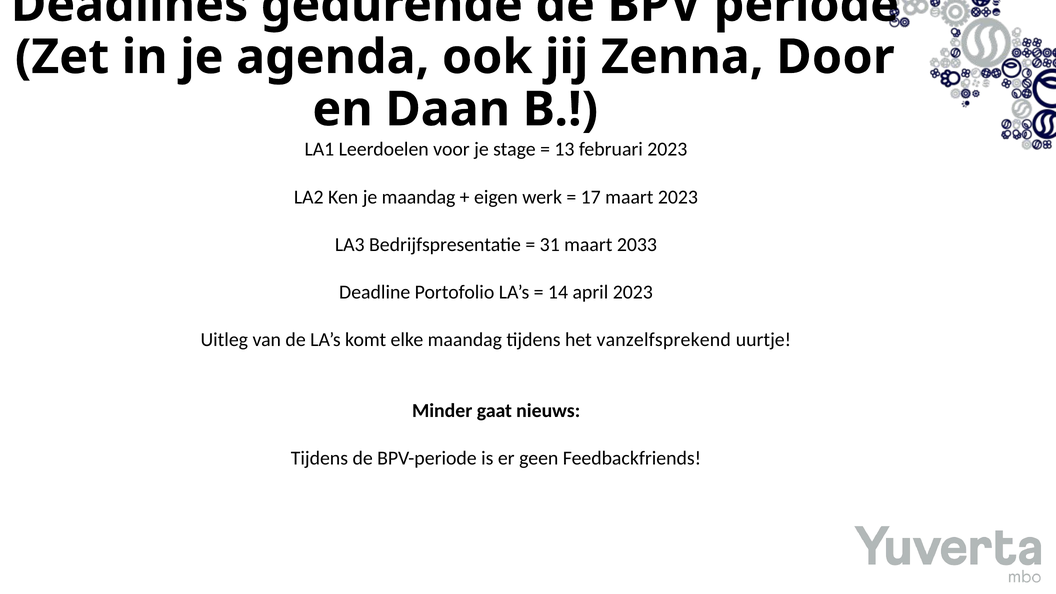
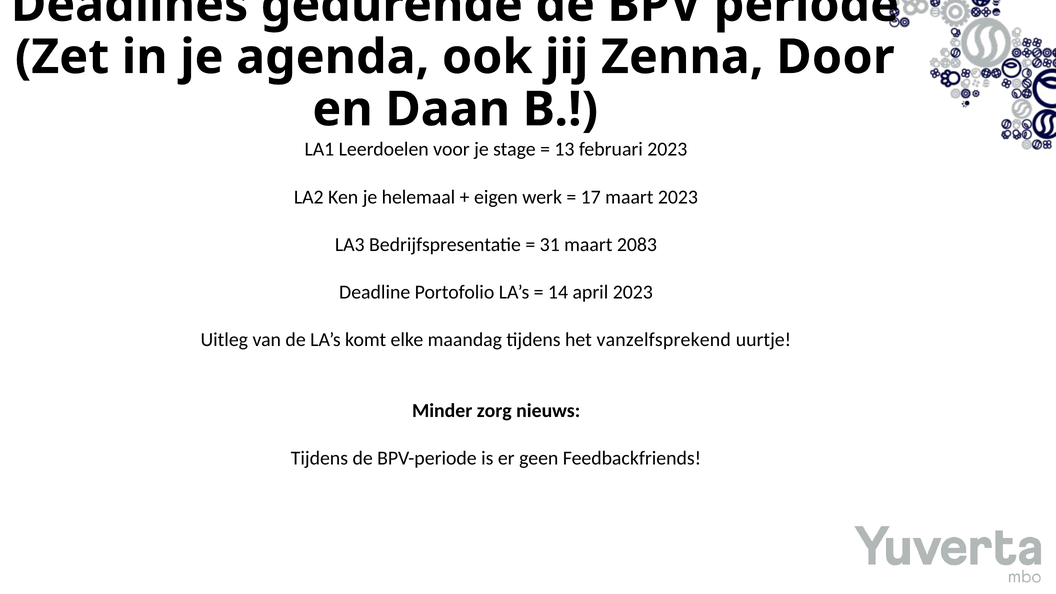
je maandag: maandag -> helemaal
2033: 2033 -> 2083
gaat: gaat -> zorg
